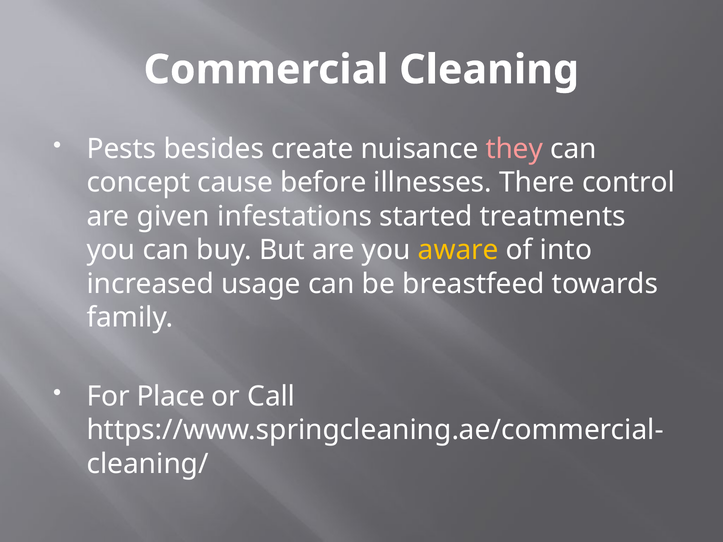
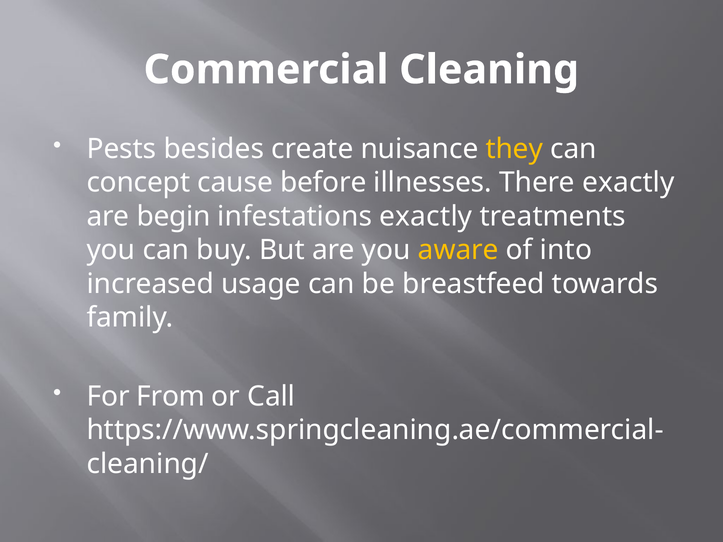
they colour: pink -> yellow
There control: control -> exactly
given: given -> begin
infestations started: started -> exactly
Place: Place -> From
